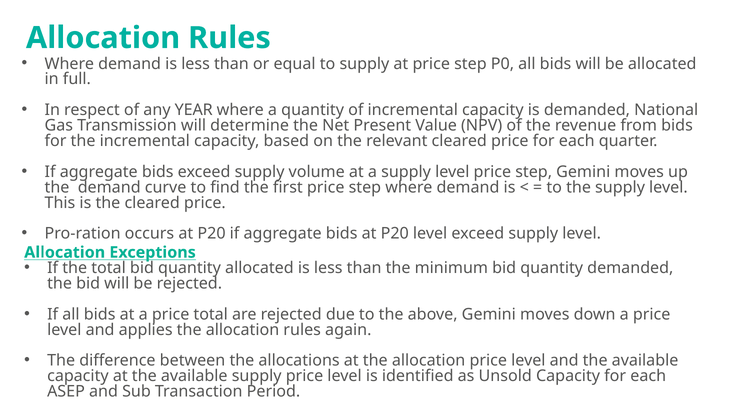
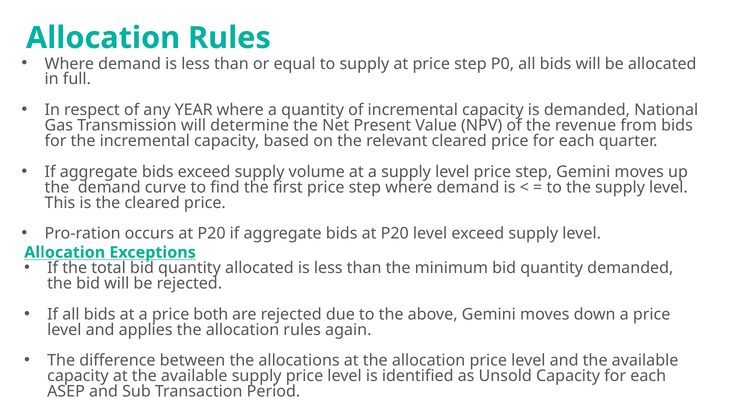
price total: total -> both
